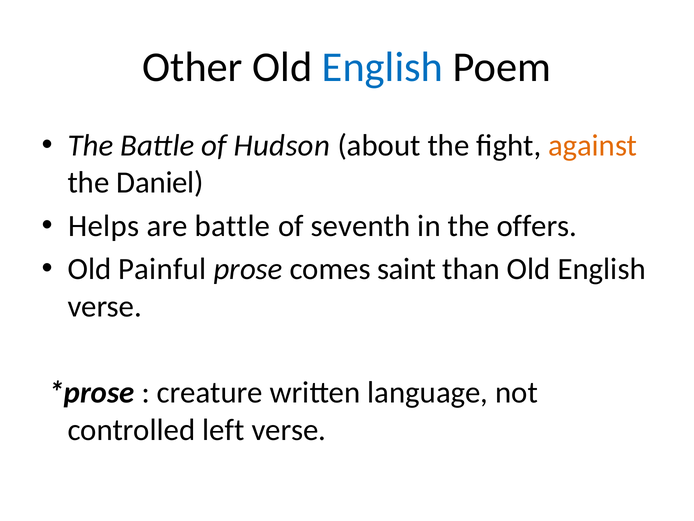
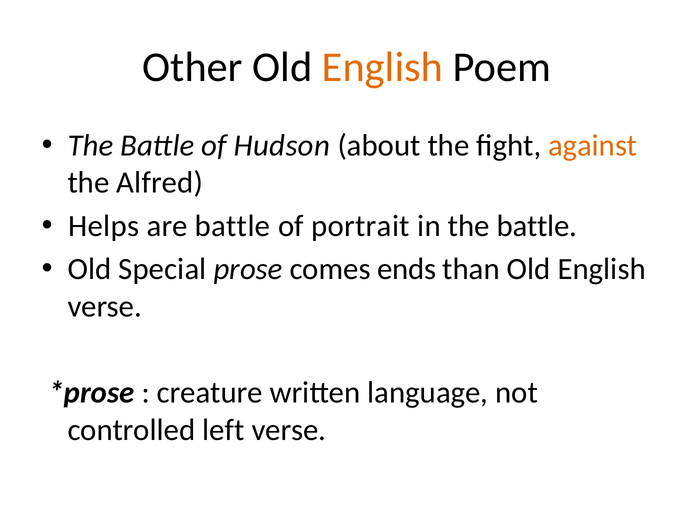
English at (382, 67) colour: blue -> orange
Daniel: Daniel -> Alfred
seventh: seventh -> portrait
in the offers: offers -> battle
Painful: Painful -> Special
saint: saint -> ends
